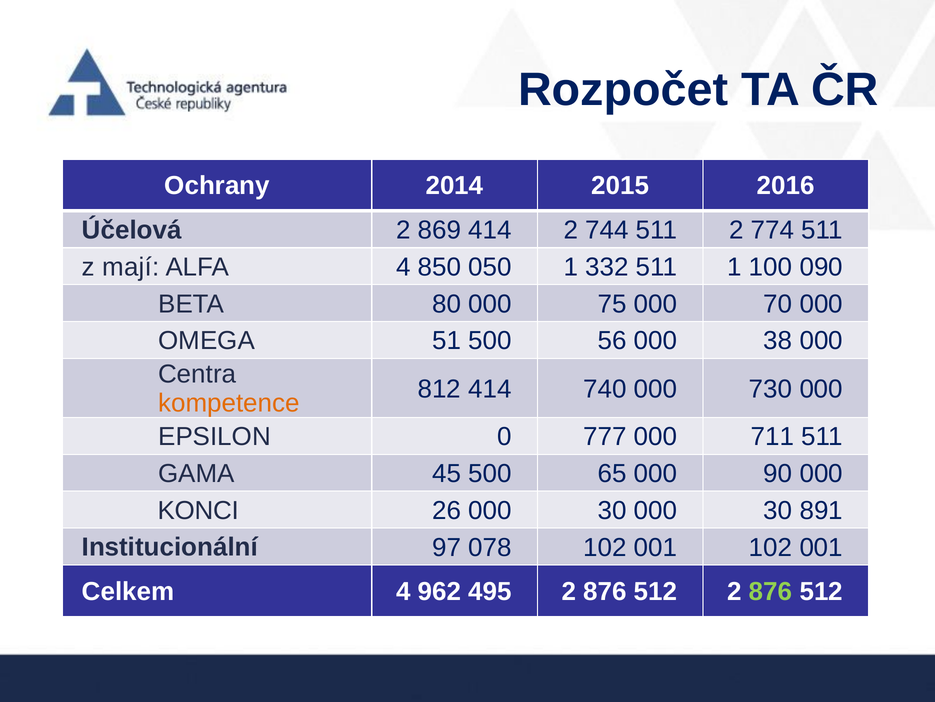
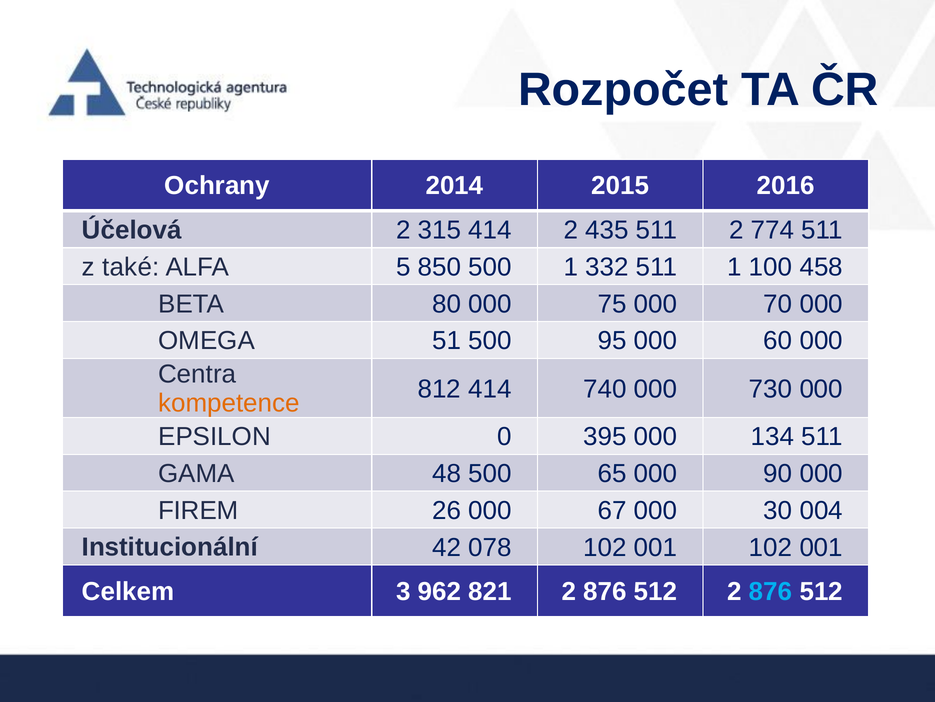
869: 869 -> 315
744: 744 -> 435
mají: mají -> také
ALFA 4: 4 -> 5
850 050: 050 -> 500
090: 090 -> 458
56: 56 -> 95
38: 38 -> 60
777: 777 -> 395
711: 711 -> 134
45: 45 -> 48
KONCI: KONCI -> FIREM
26 000 30: 30 -> 67
891: 891 -> 004
97: 97 -> 42
Celkem 4: 4 -> 3
495: 495 -> 821
876 at (771, 591) colour: light green -> light blue
